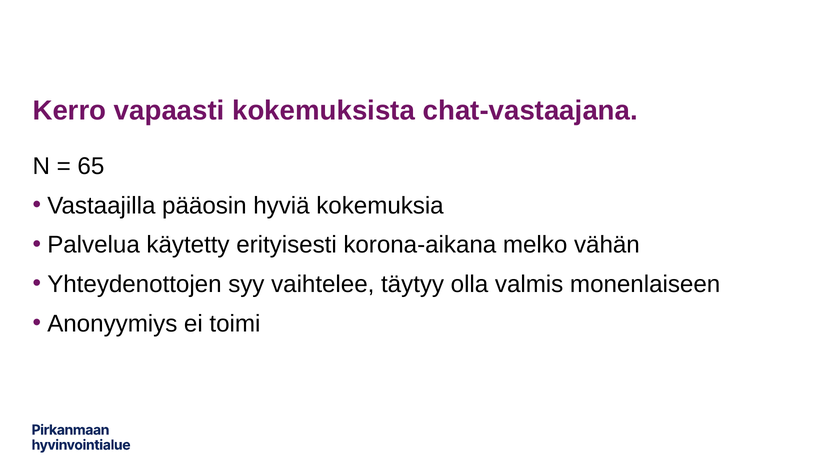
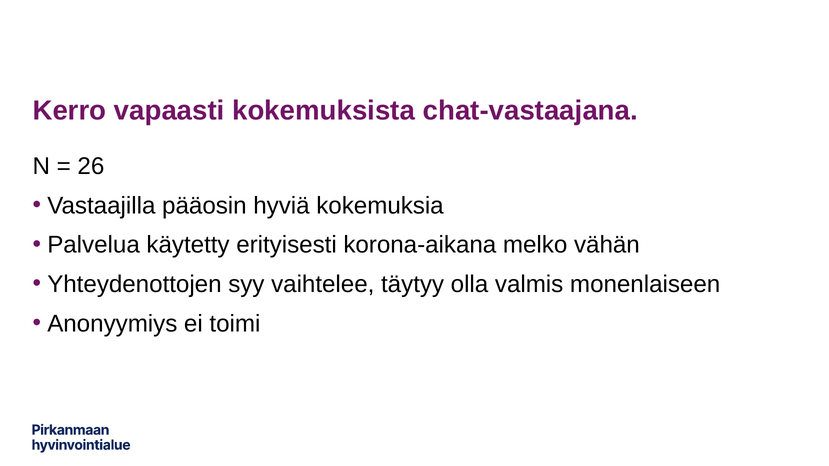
65: 65 -> 26
